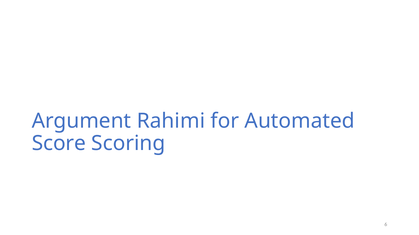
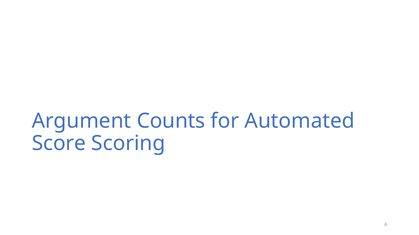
Rahimi: Rahimi -> Counts
